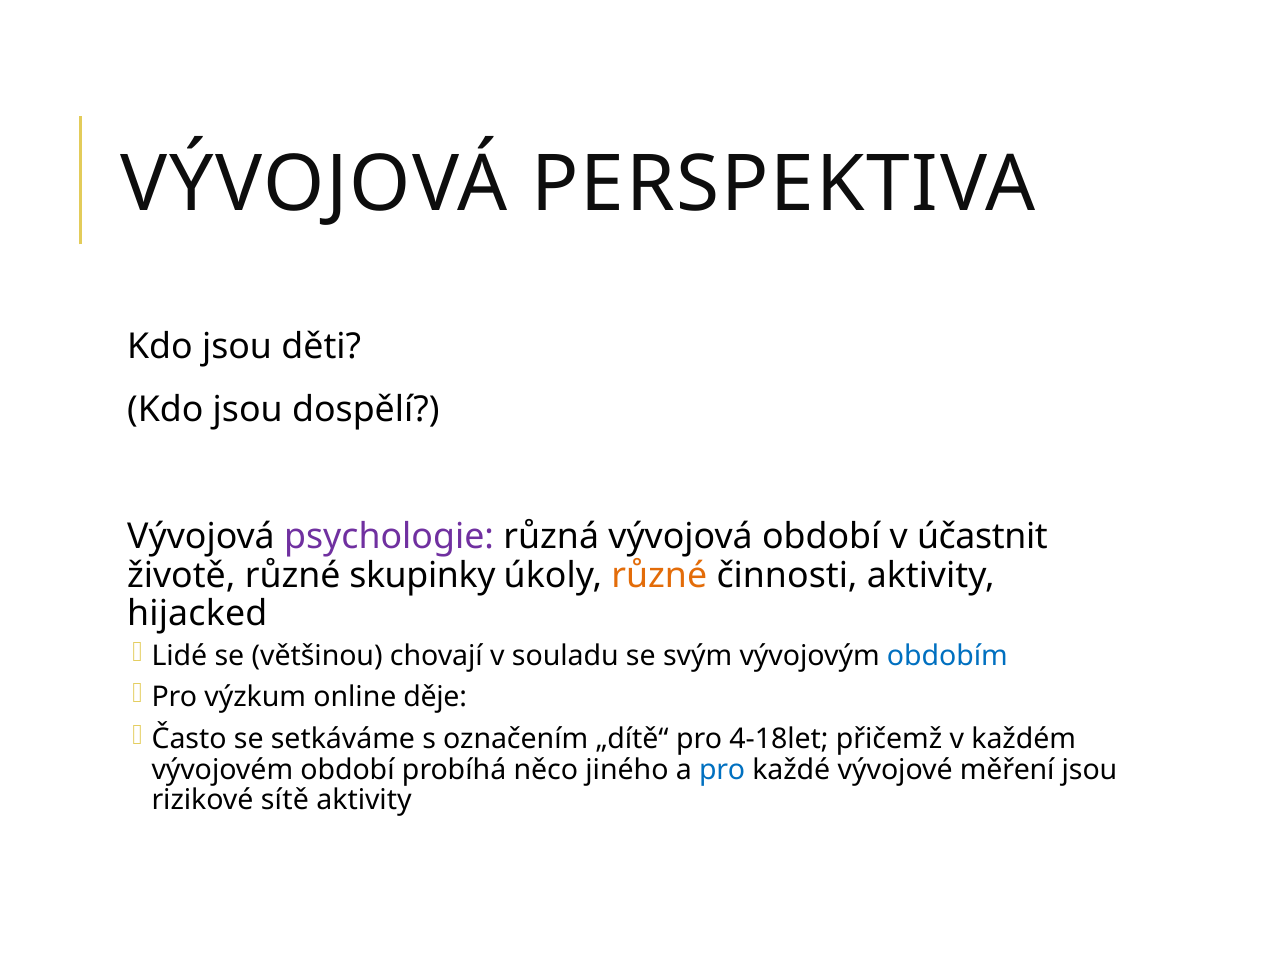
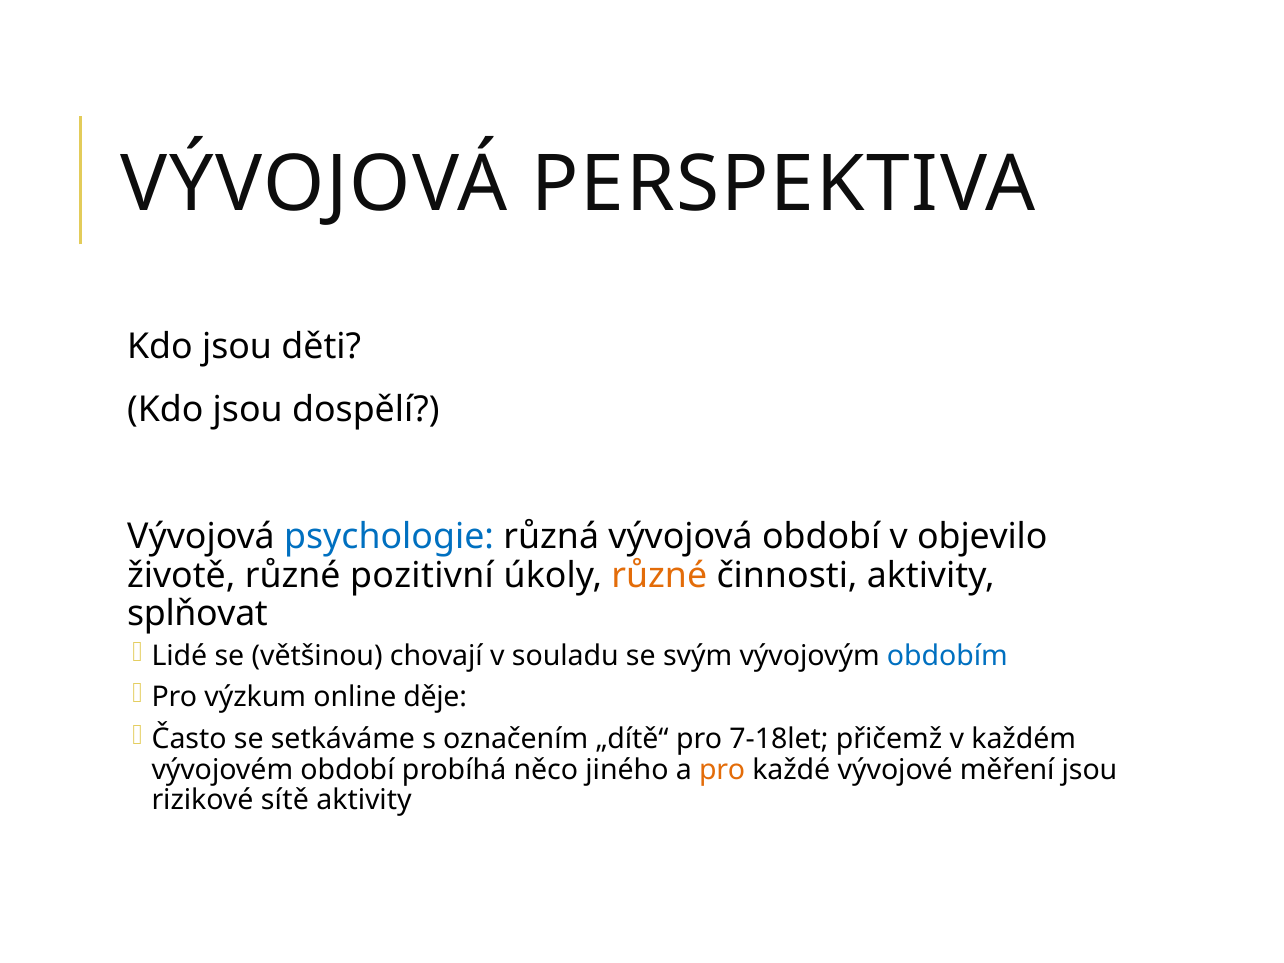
psychologie colour: purple -> blue
účastnit: účastnit -> objevilo
skupinky: skupinky -> pozitivní
hijacked: hijacked -> splňovat
4-18let: 4-18let -> 7-18let
pro at (722, 770) colour: blue -> orange
